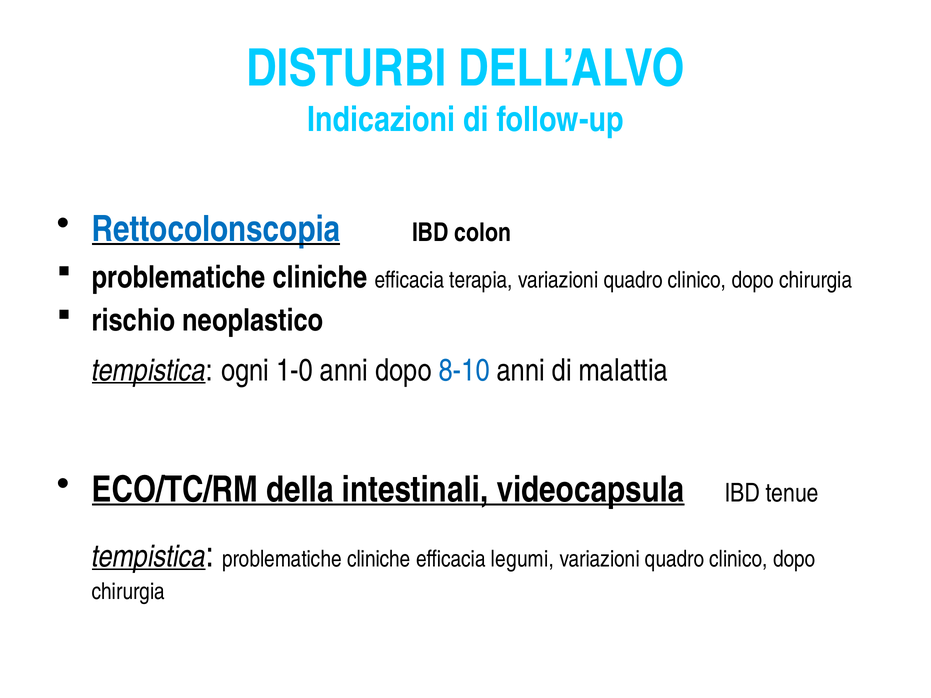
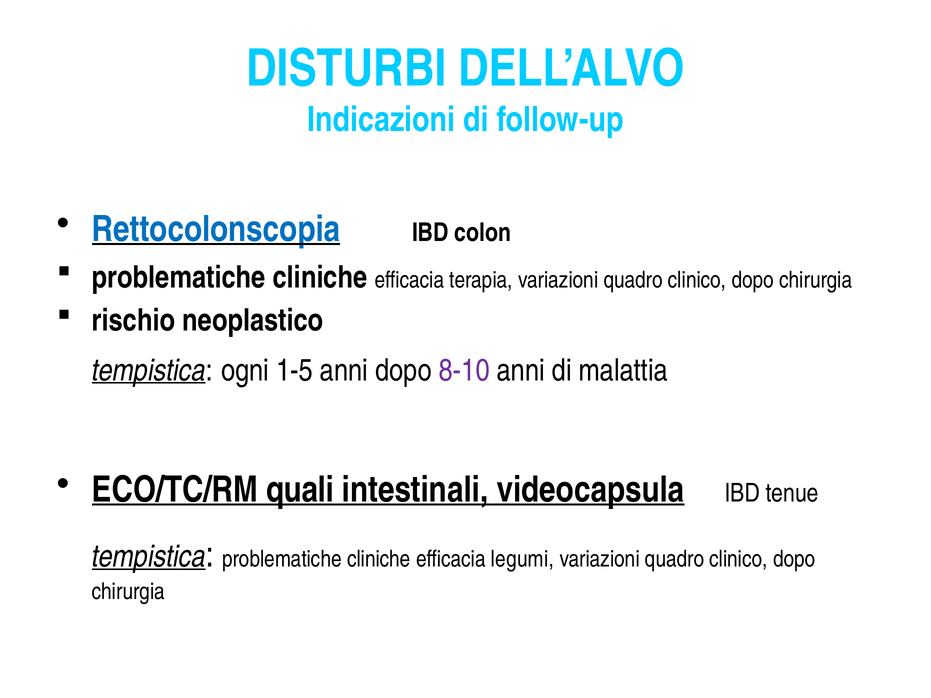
1-0: 1-0 -> 1-5
8-10 colour: blue -> purple
della: della -> quali
